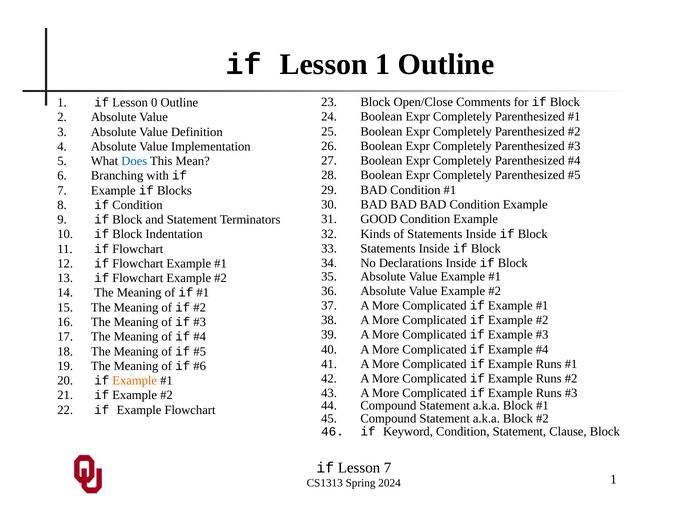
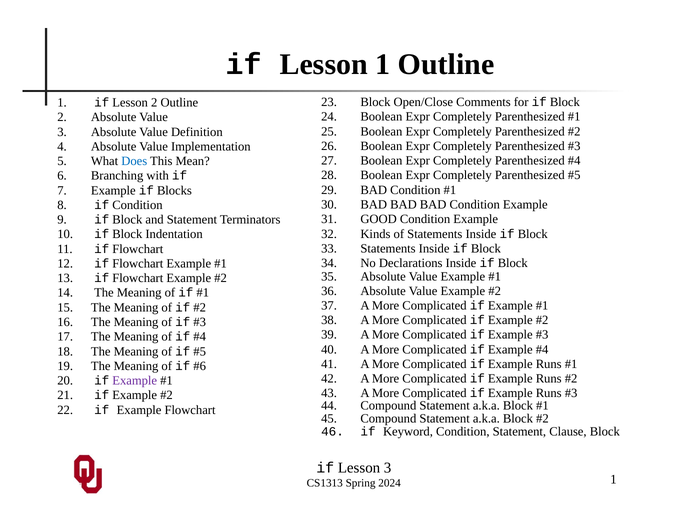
Lesson 0: 0 -> 2
Example at (135, 381) colour: orange -> purple
Lesson 7: 7 -> 3
